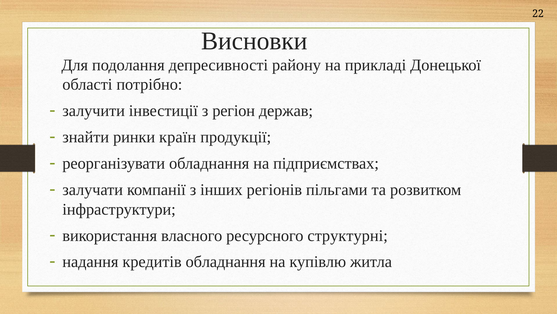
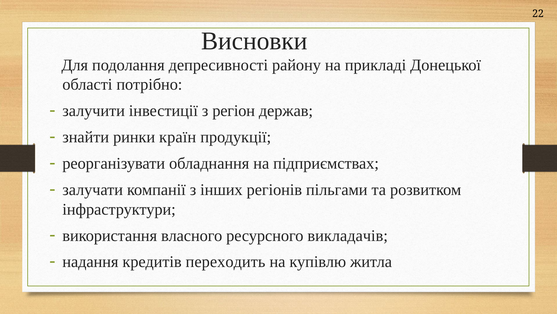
структурні: структурні -> викладачів
кредитів обладнання: обладнання -> переходить
